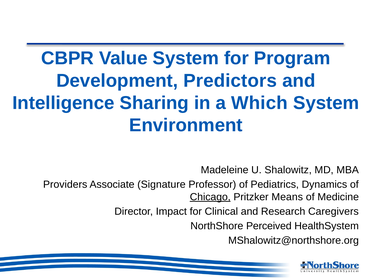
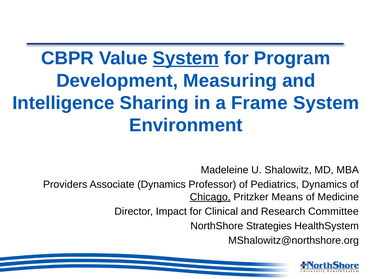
System at (186, 58) underline: none -> present
Predictors: Predictors -> Measuring
Which: Which -> Frame
Associate Signature: Signature -> Dynamics
Caregivers: Caregivers -> Committee
Perceived: Perceived -> Strategies
